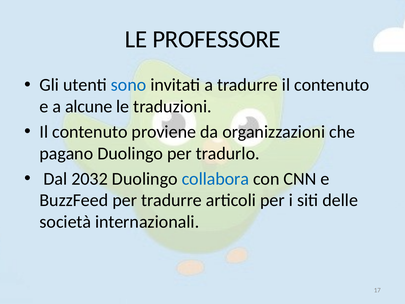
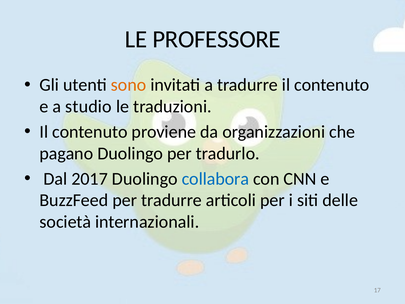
sono colour: blue -> orange
alcune: alcune -> studio
2032: 2032 -> 2017
